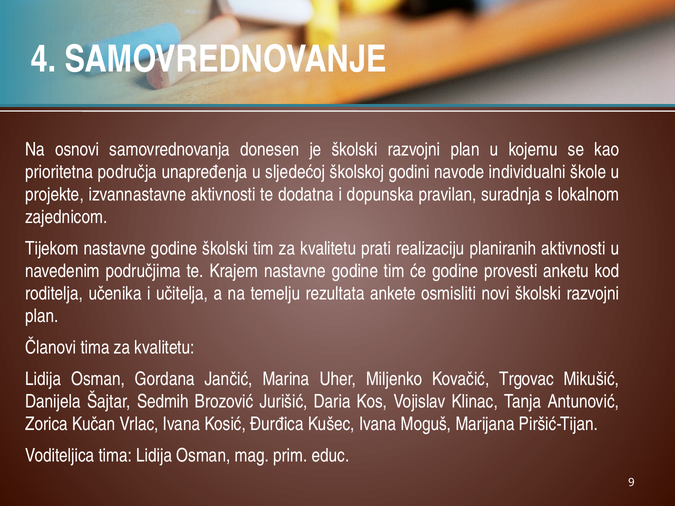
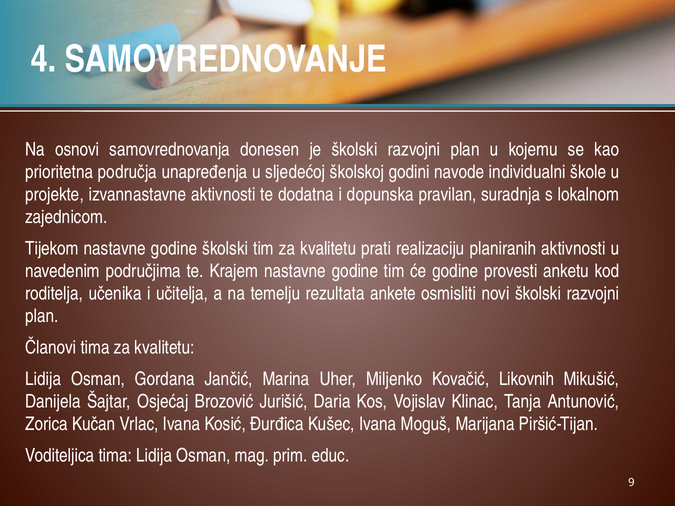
Trgovac: Trgovac -> Likovnih
Sedmih: Sedmih -> Osjećaj
